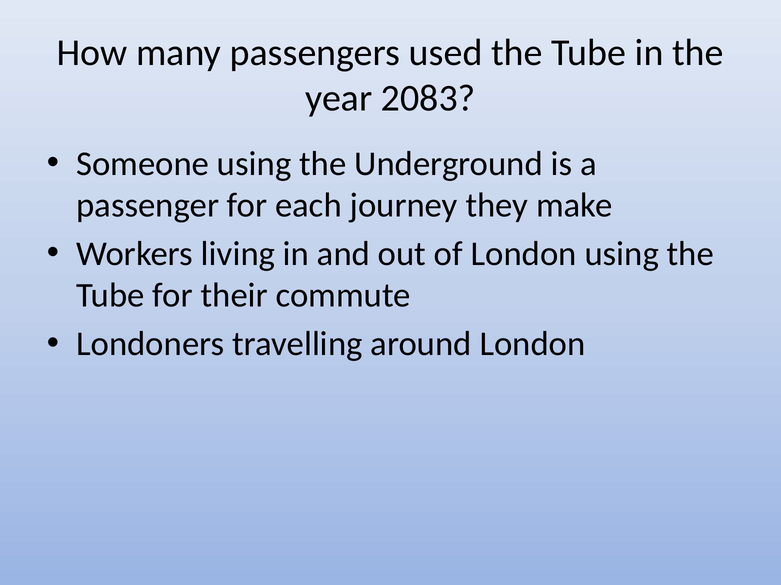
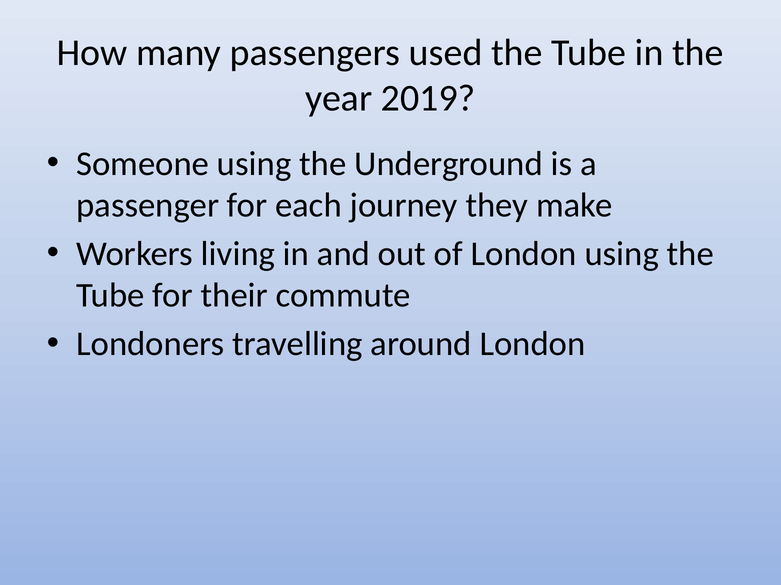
2083: 2083 -> 2019
